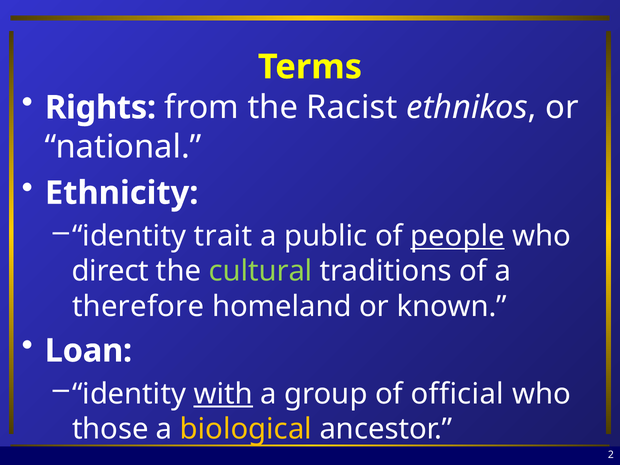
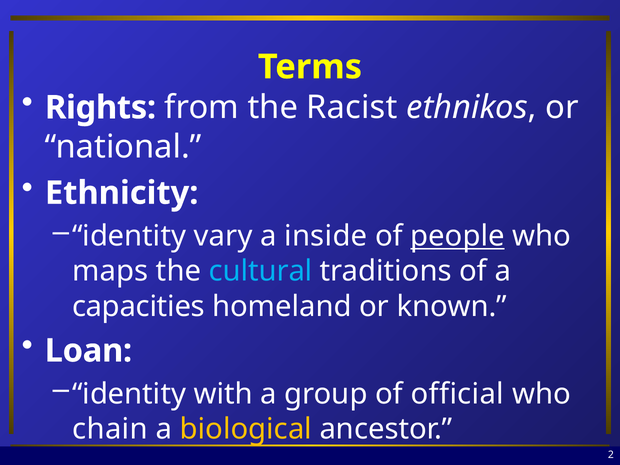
trait: trait -> vary
public: public -> inside
direct: direct -> maps
cultural colour: light green -> light blue
therefore: therefore -> capacities
with underline: present -> none
those: those -> chain
